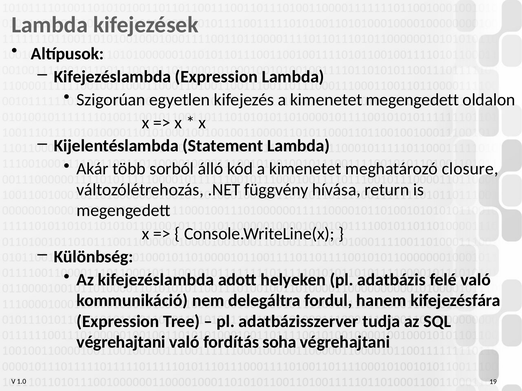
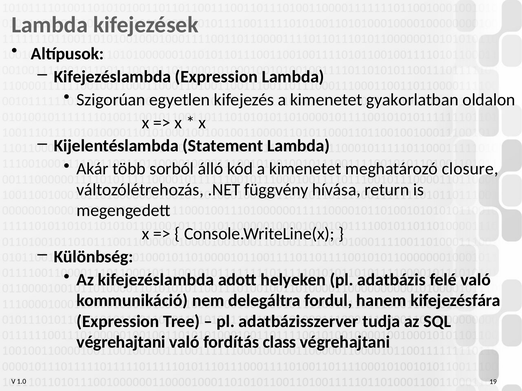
kimenetet megengedett: megengedett -> gyakorlatban
soha: soha -> class
